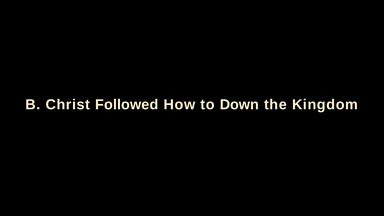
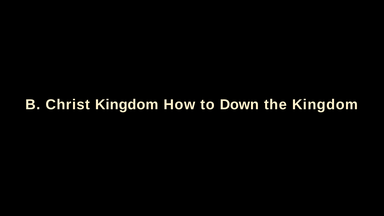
Christ Followed: Followed -> Kingdom
